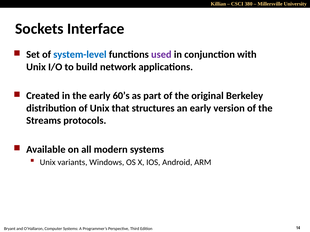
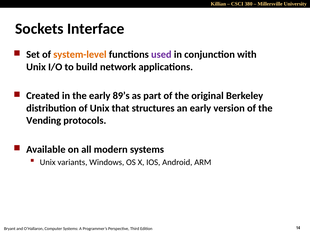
system-level colour: blue -> orange
60’s: 60’s -> 89’s
Streams: Streams -> Vending
